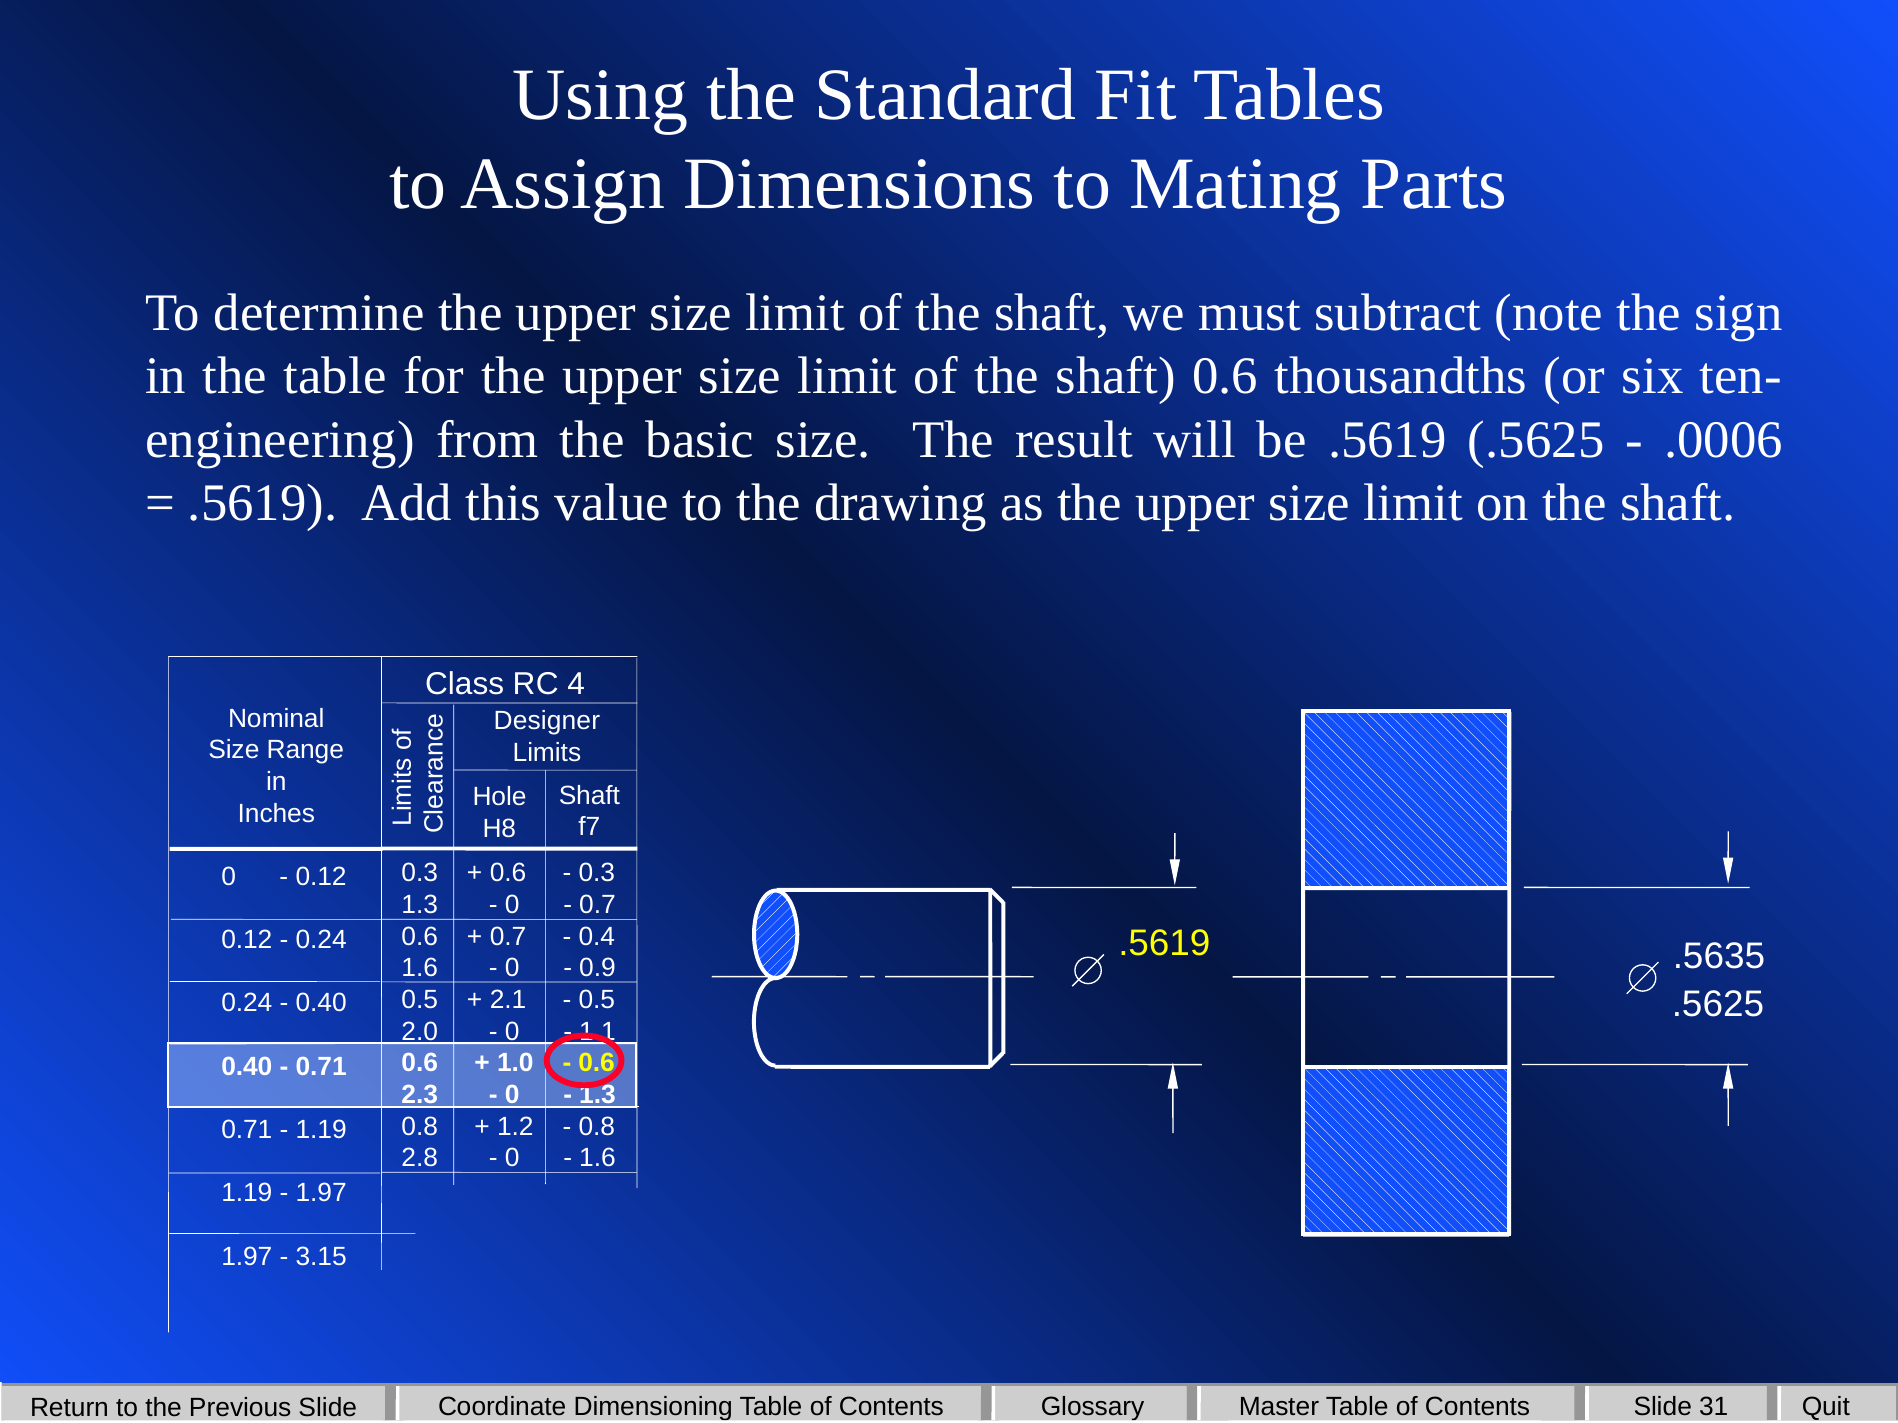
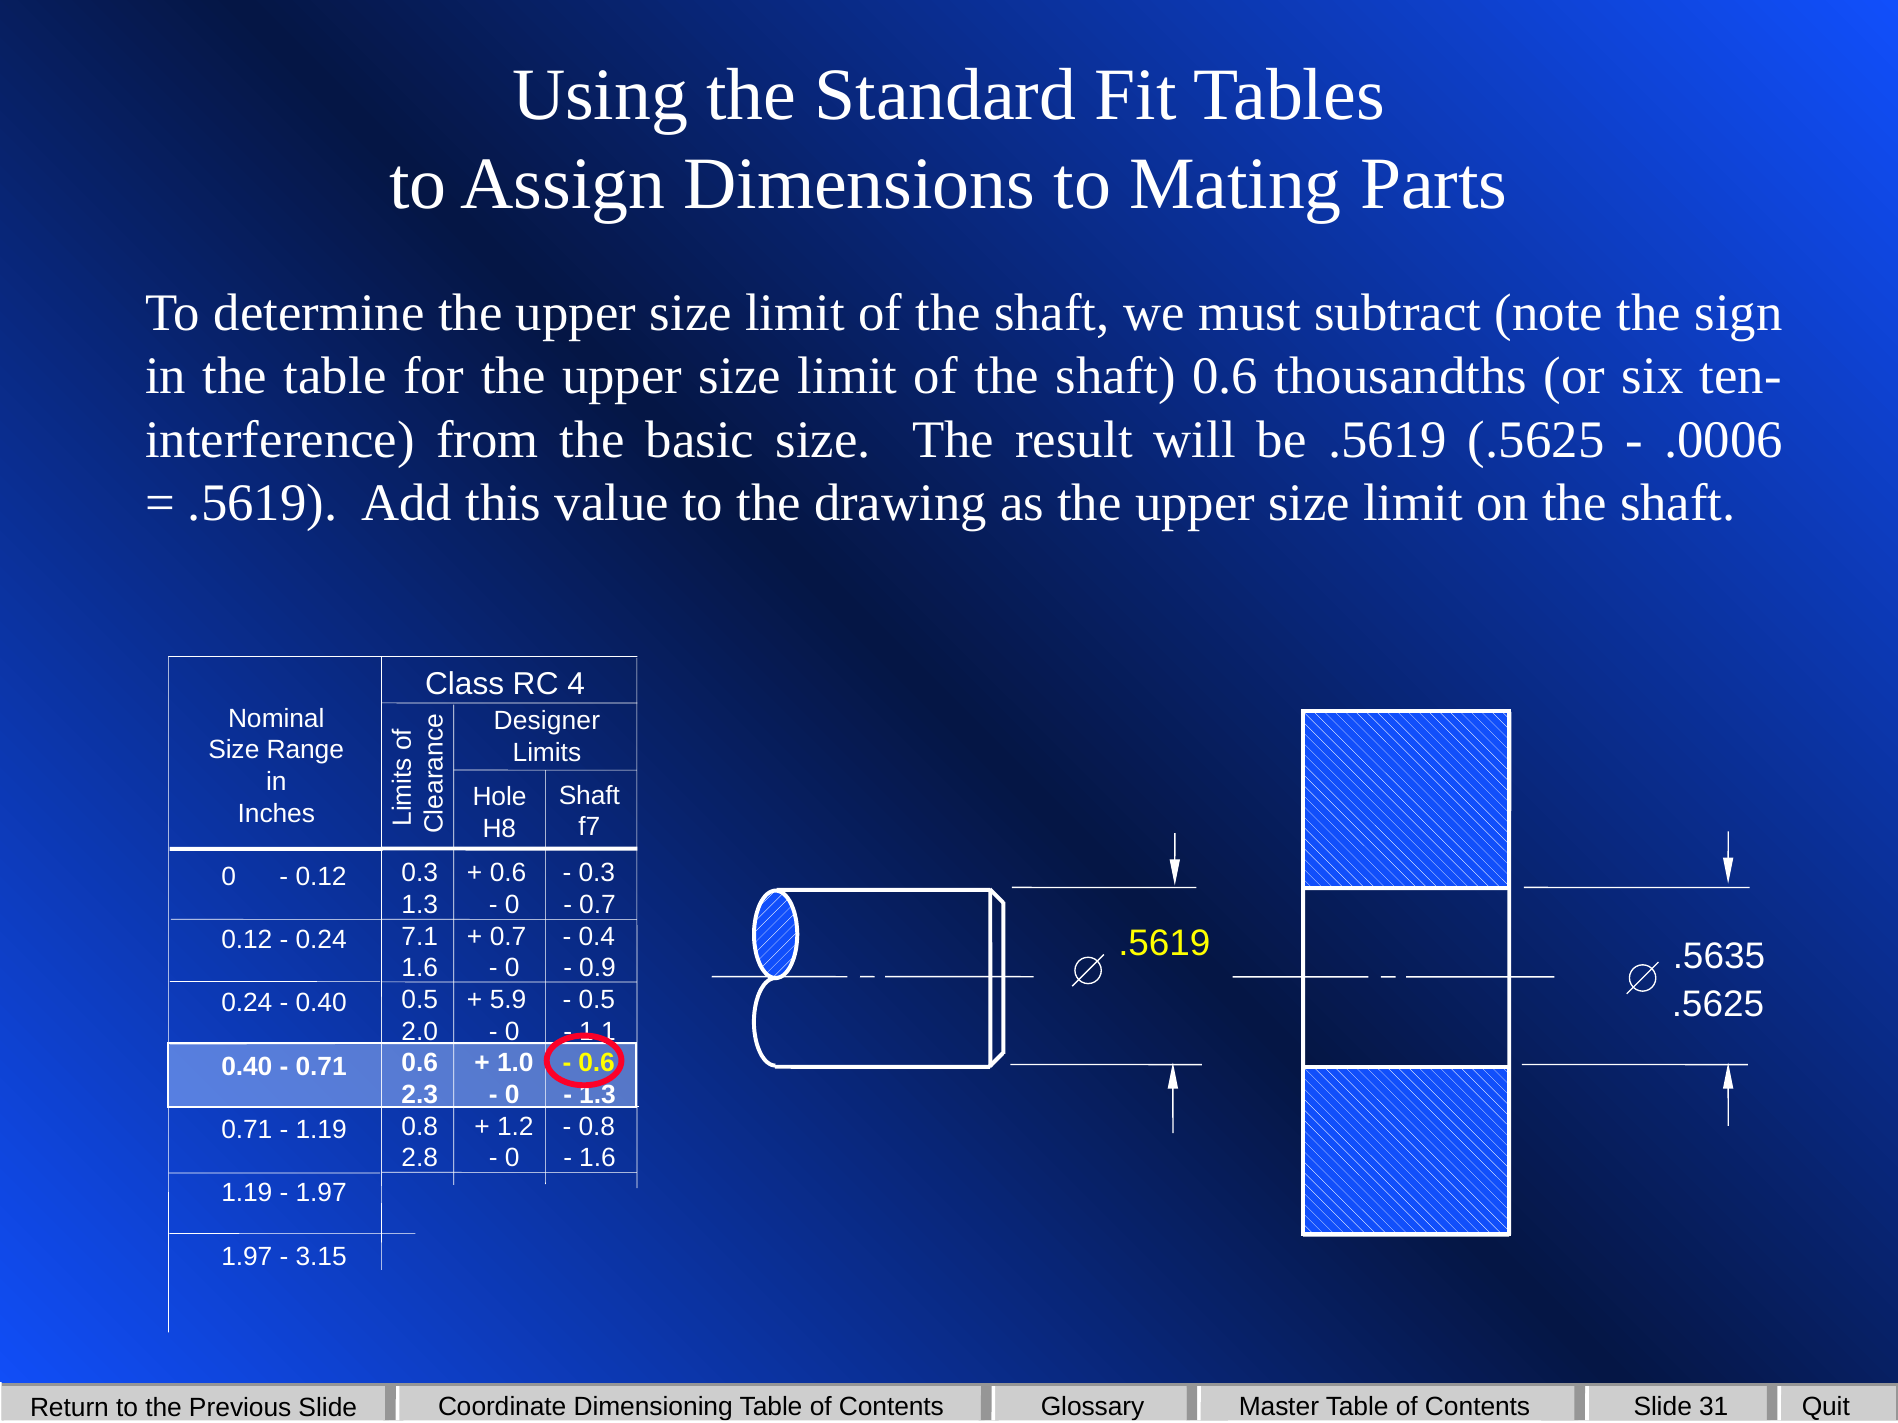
engineering: engineering -> interference
0.6 at (420, 937): 0.6 -> 7.1
2.1: 2.1 -> 5.9
